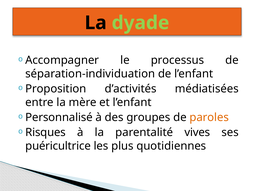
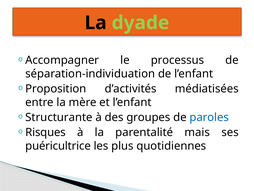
Personnalisé: Personnalisé -> Structurante
paroles colour: orange -> blue
vives: vives -> mais
